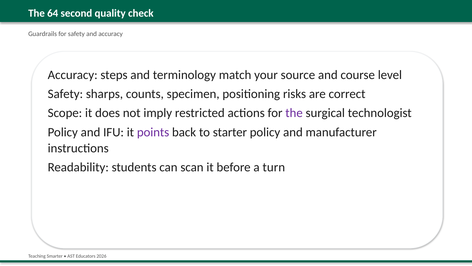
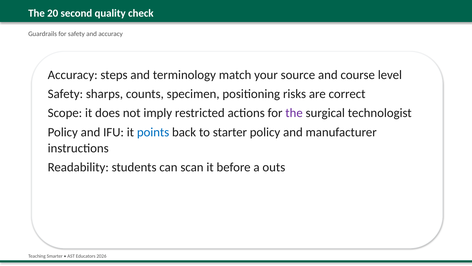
64: 64 -> 20
points colour: purple -> blue
turn: turn -> outs
